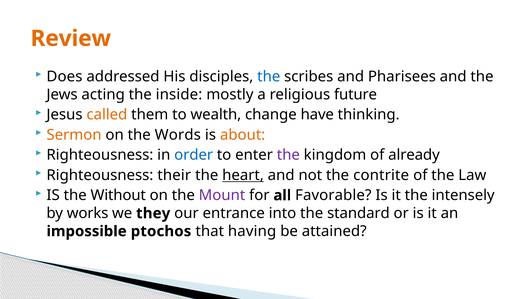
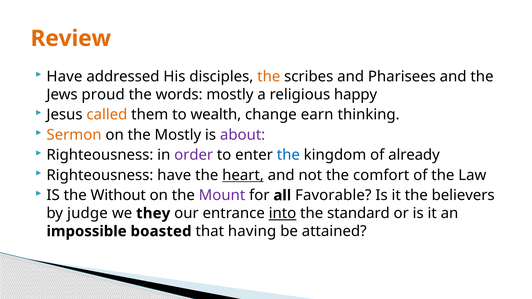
Does at (64, 77): Does -> Have
the at (269, 77) colour: blue -> orange
acting: acting -> proud
inside: inside -> words
future: future -> happy
have: have -> earn
the Words: Words -> Mostly
about colour: orange -> purple
order colour: blue -> purple
the at (288, 155) colour: purple -> blue
Righteousness their: their -> have
contrite: contrite -> comfort
intensely: intensely -> believers
works: works -> judge
into underline: none -> present
ptochos: ptochos -> boasted
